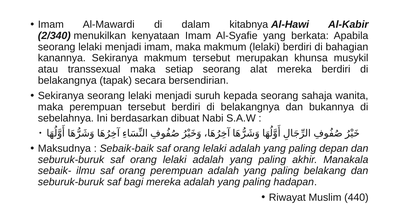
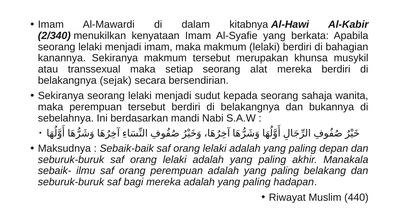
tapak: tapak -> sejak
suruh: suruh -> sudut
dibuat: dibuat -> mandi
